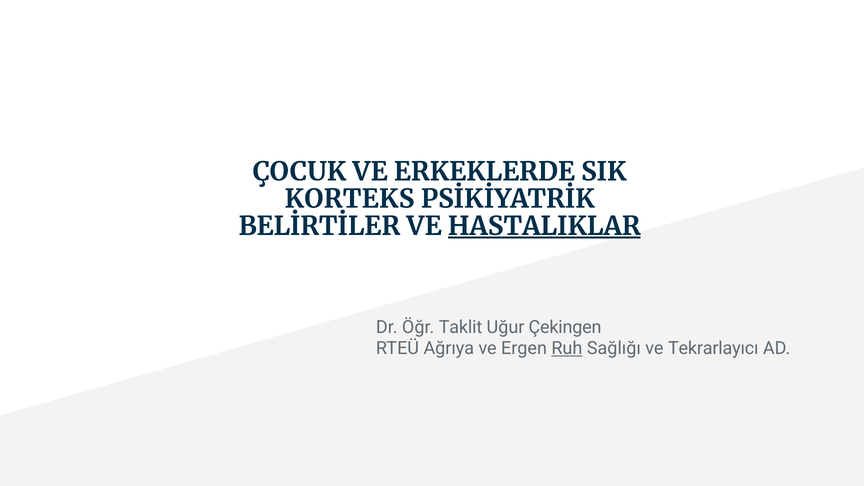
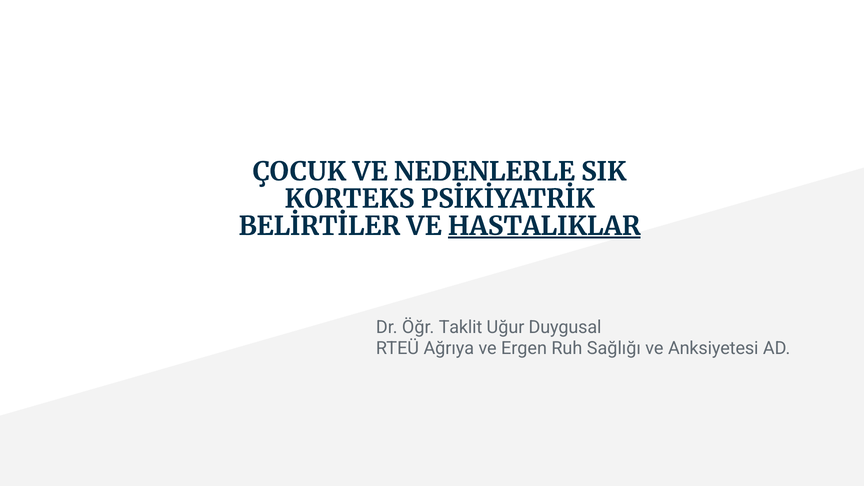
ERKEKLERDE: ERKEKLERDE -> NEDENLERLE
Çekingen: Çekingen -> Duygusal
Ruh underline: present -> none
Tekrarlayıcı: Tekrarlayıcı -> Anksiyetesi
